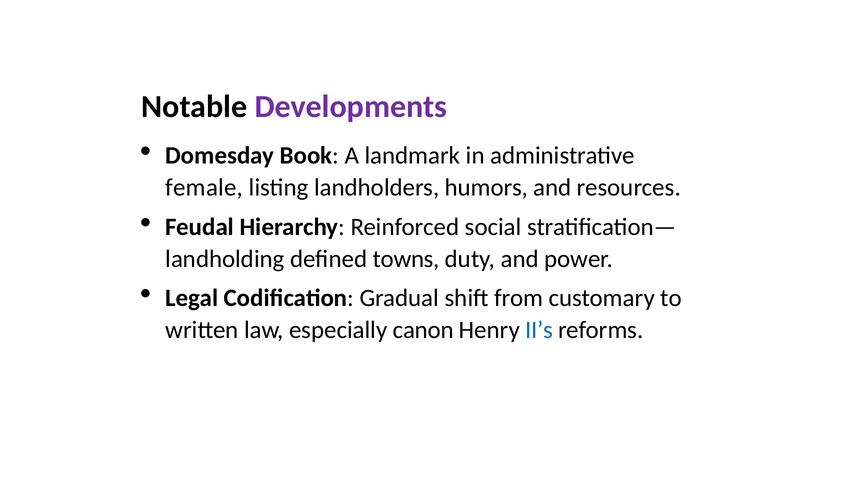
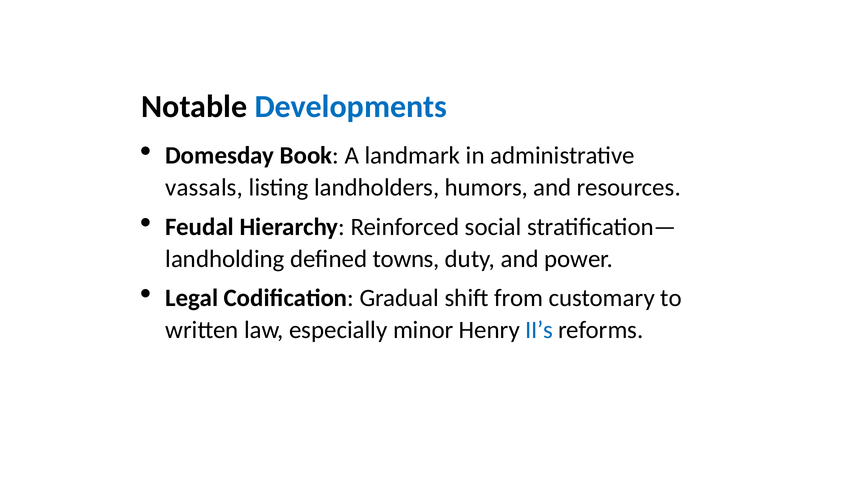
Developments colour: purple -> blue
female: female -> vassals
canon: canon -> minor
